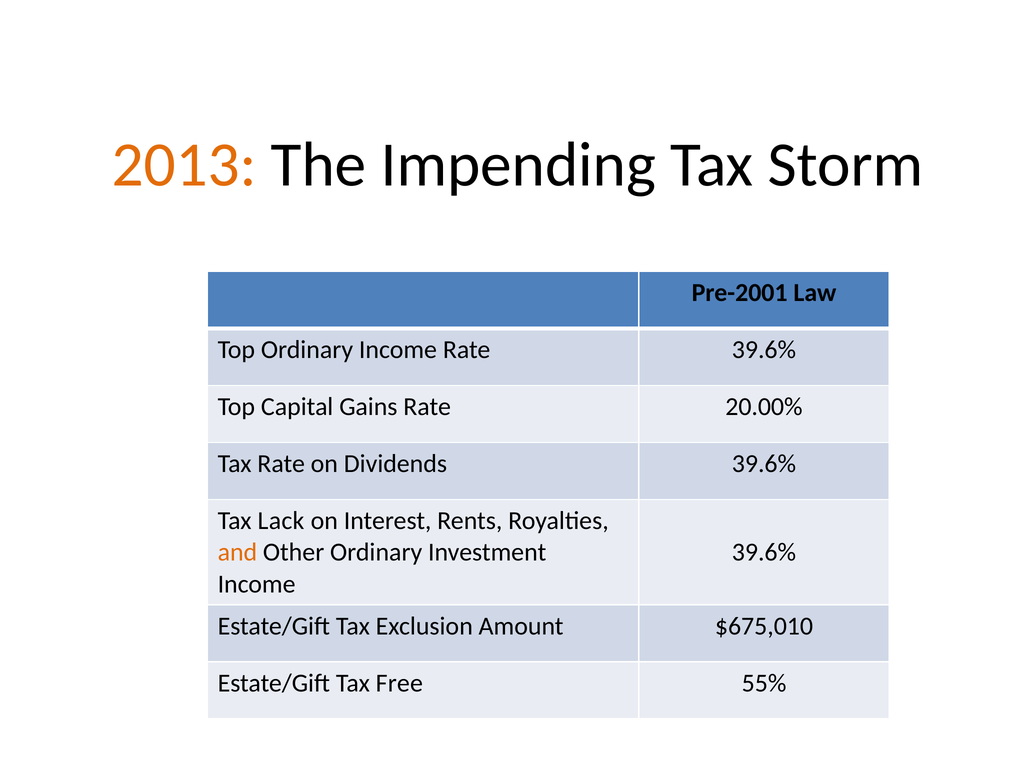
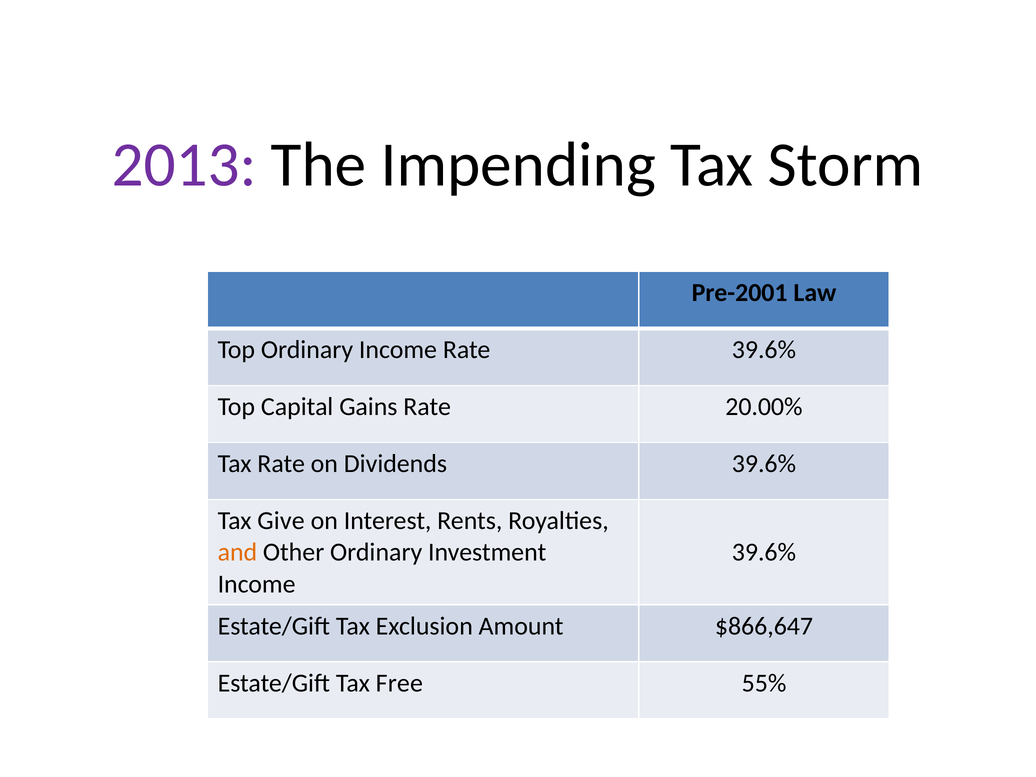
2013 colour: orange -> purple
Lack: Lack -> Give
$675,010: $675,010 -> $866,647
